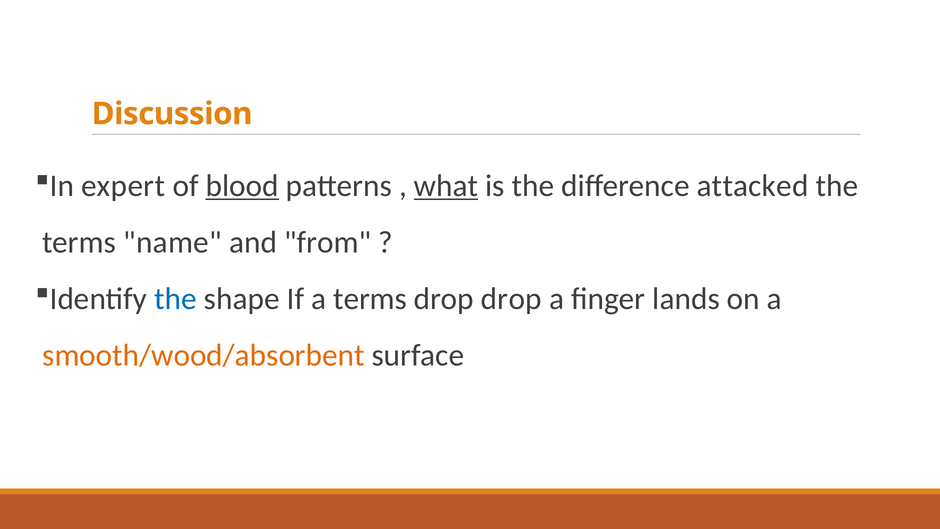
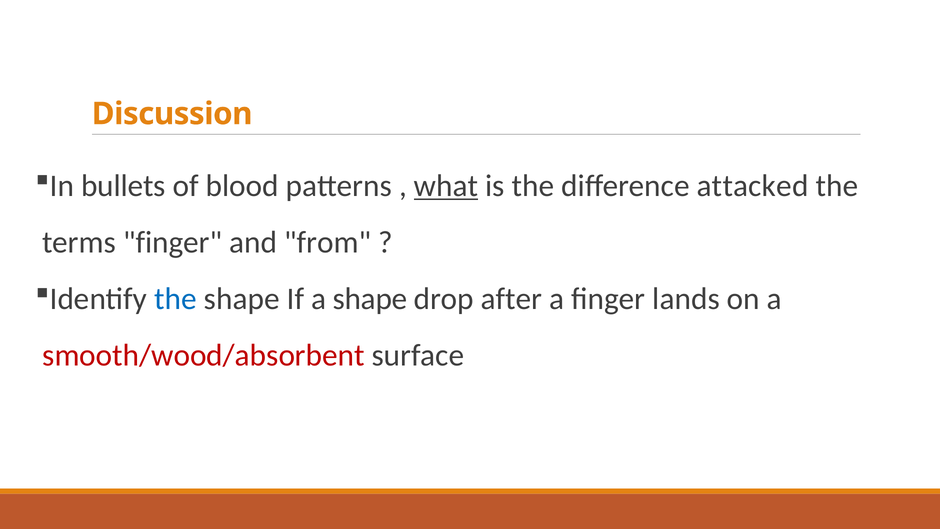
expert: expert -> bullets
blood underline: present -> none
terms name: name -> finger
a terms: terms -> shape
drop drop: drop -> after
smooth/wood/absorbent colour: orange -> red
